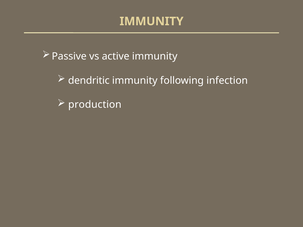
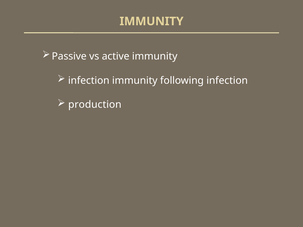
dendritic at (89, 81): dendritic -> infection
